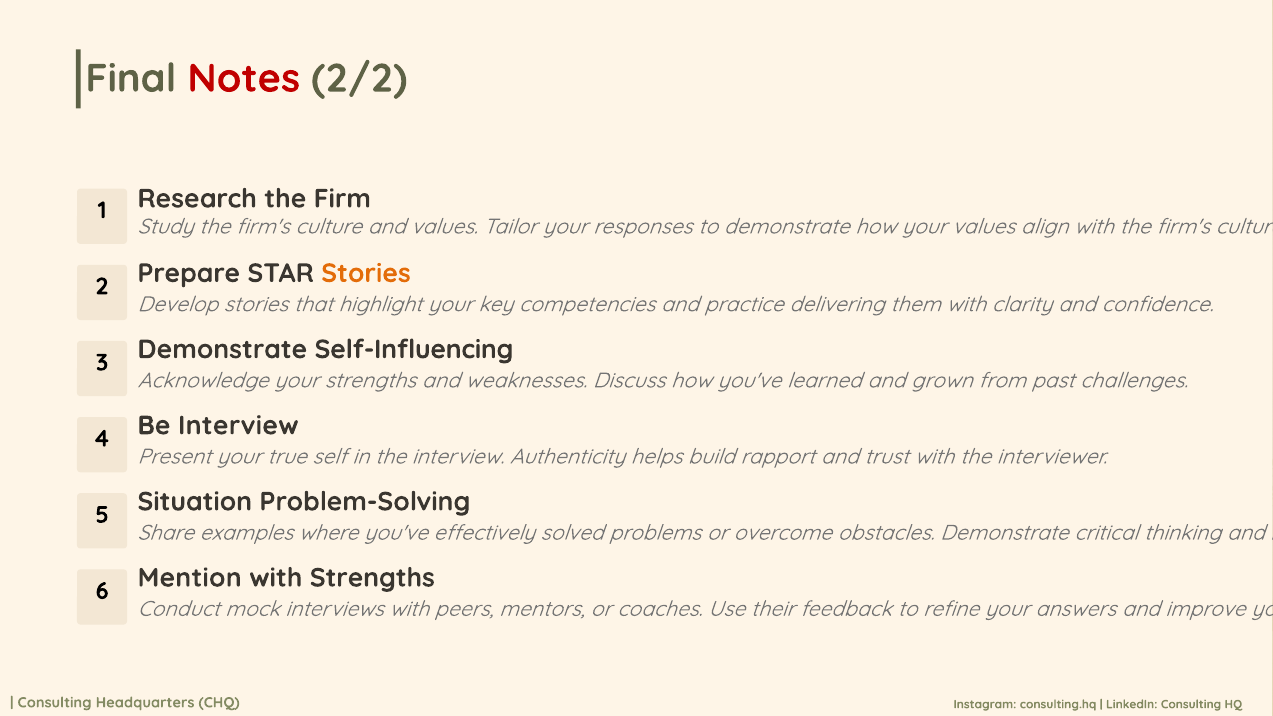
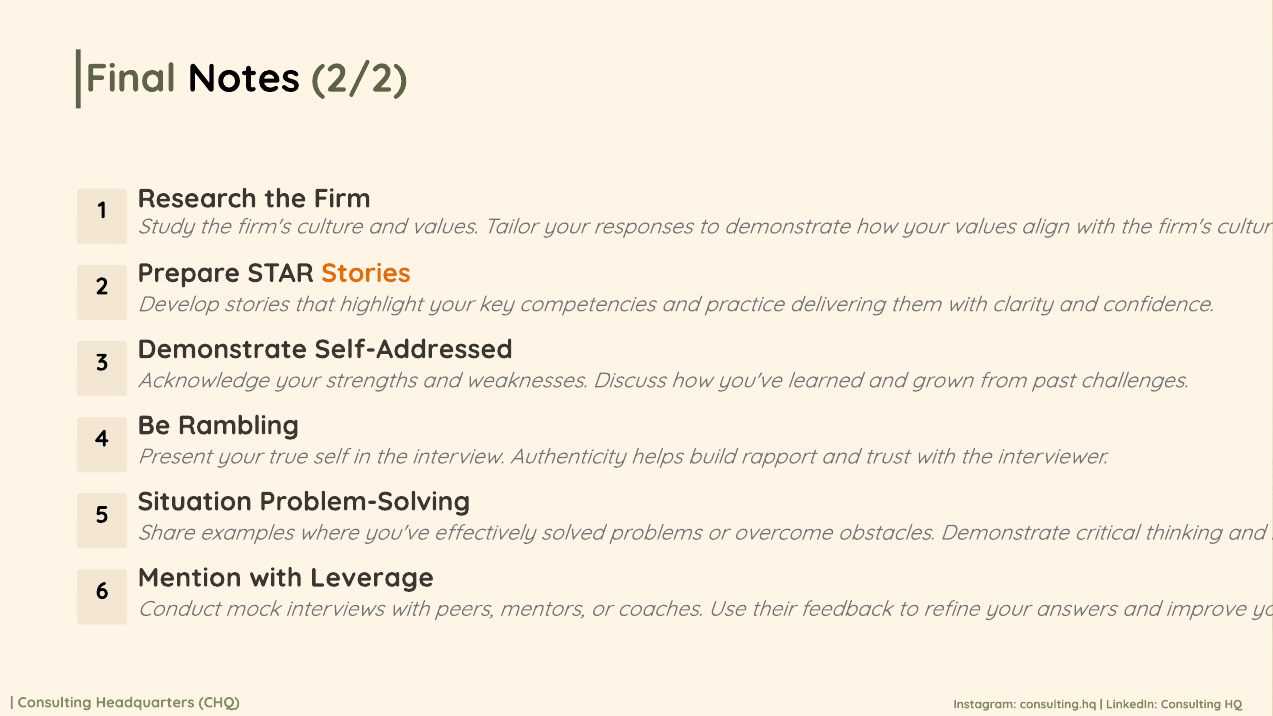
Notes colour: red -> black
Self-Influencing: Self-Influencing -> Self-Addressed
Be Interview: Interview -> Rambling
with Strengths: Strengths -> Leverage
